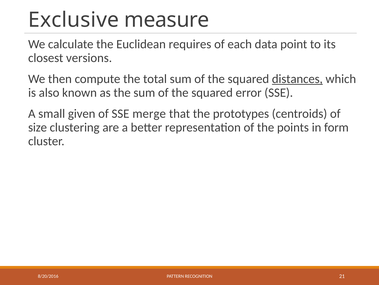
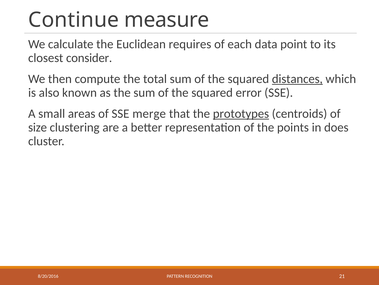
Exclusive: Exclusive -> Continue
versions: versions -> consider
given: given -> areas
prototypes underline: none -> present
form: form -> does
